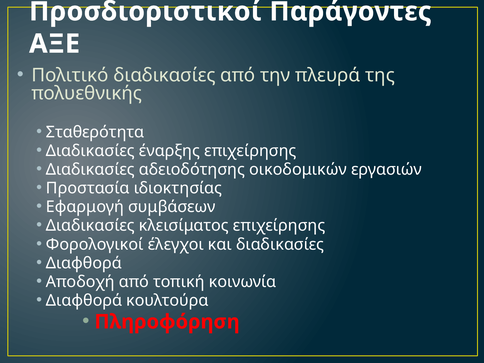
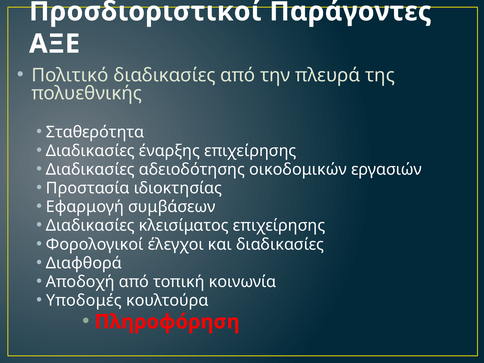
Διαφθορά at (84, 301): Διαφθορά -> Υποδομές
